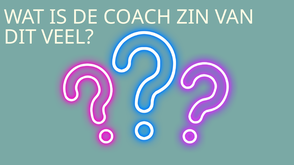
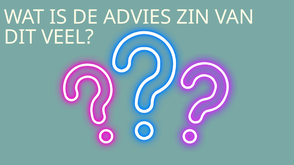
COACH: COACH -> ADVIES
